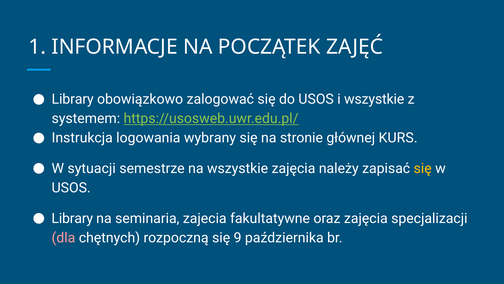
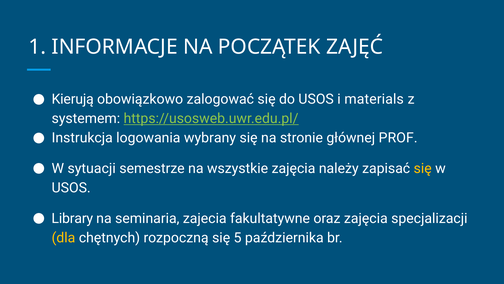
Library at (73, 99): Library -> Kierują
i wszystkie: wszystkie -> materials
KURS: KURS -> PROF
dla colour: pink -> yellow
9: 9 -> 5
